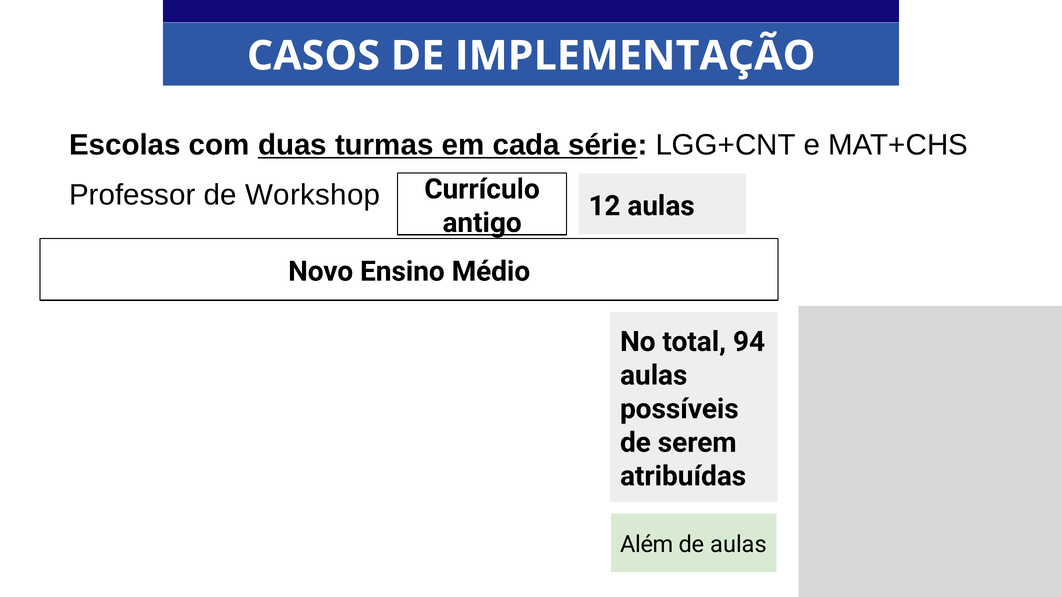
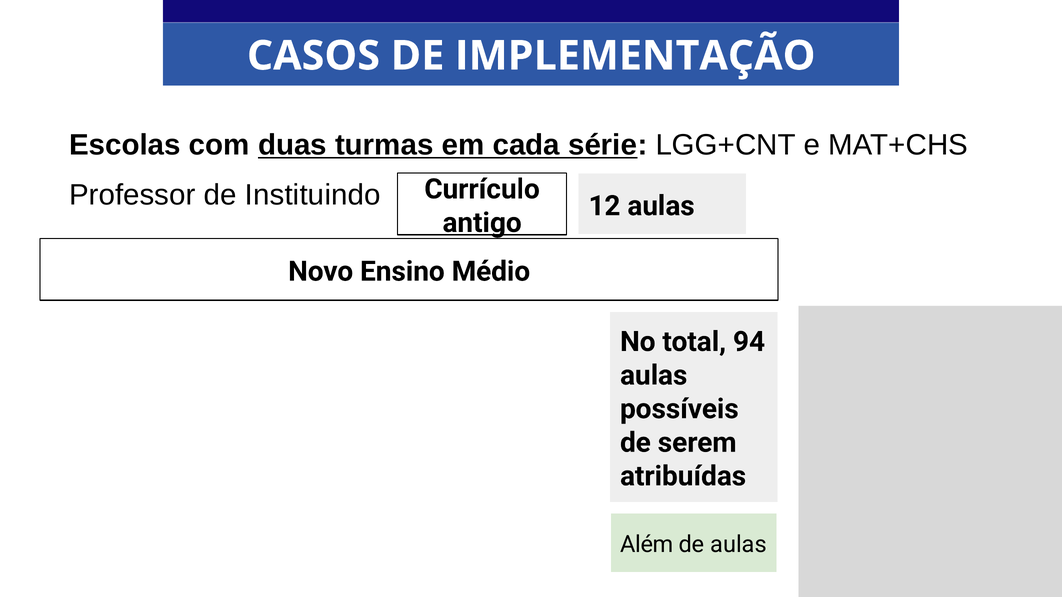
Workshop: Workshop -> Instituindo
